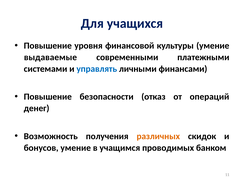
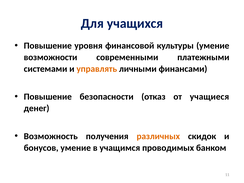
выдаваемые: выдаваемые -> возможности
управлять colour: blue -> orange
операций: операций -> учащиеся
